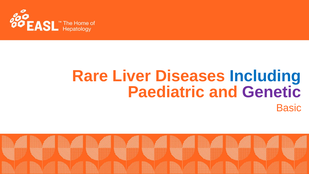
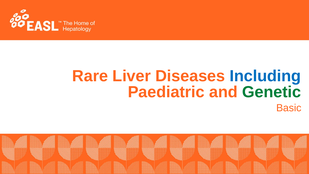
Genetic colour: purple -> green
